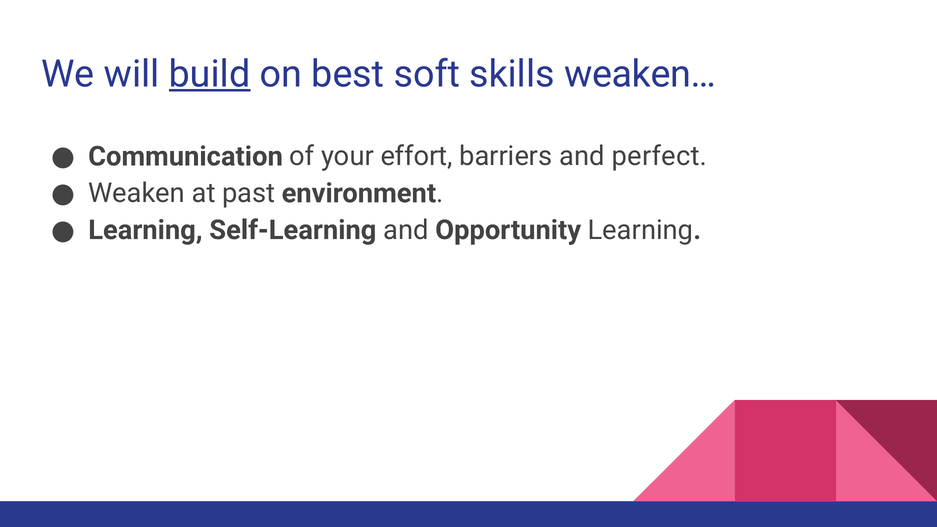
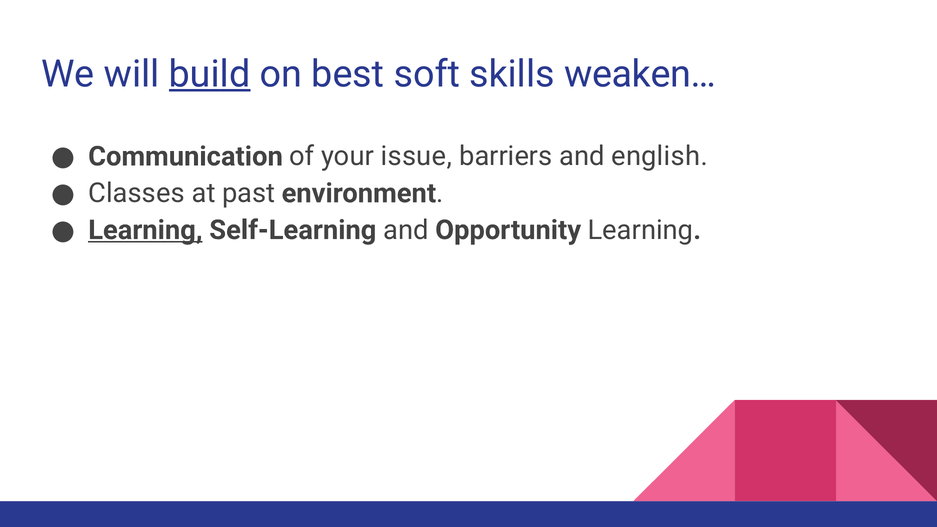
effort: effort -> issue
perfect: perfect -> english
Weaken: Weaken -> Classes
Learning at (145, 230) underline: none -> present
